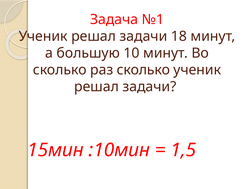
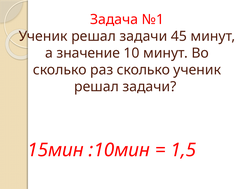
18: 18 -> 45
большую: большую -> значение
